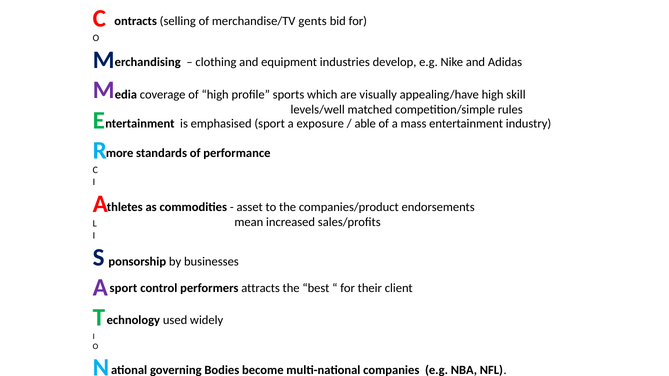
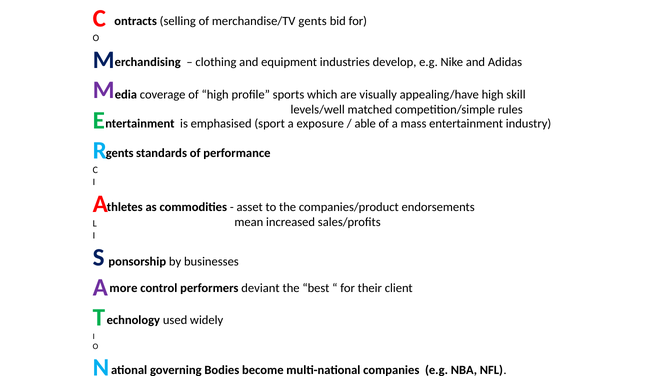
more at (120, 153): more -> gents
sport at (123, 289): sport -> more
attracts: attracts -> deviant
